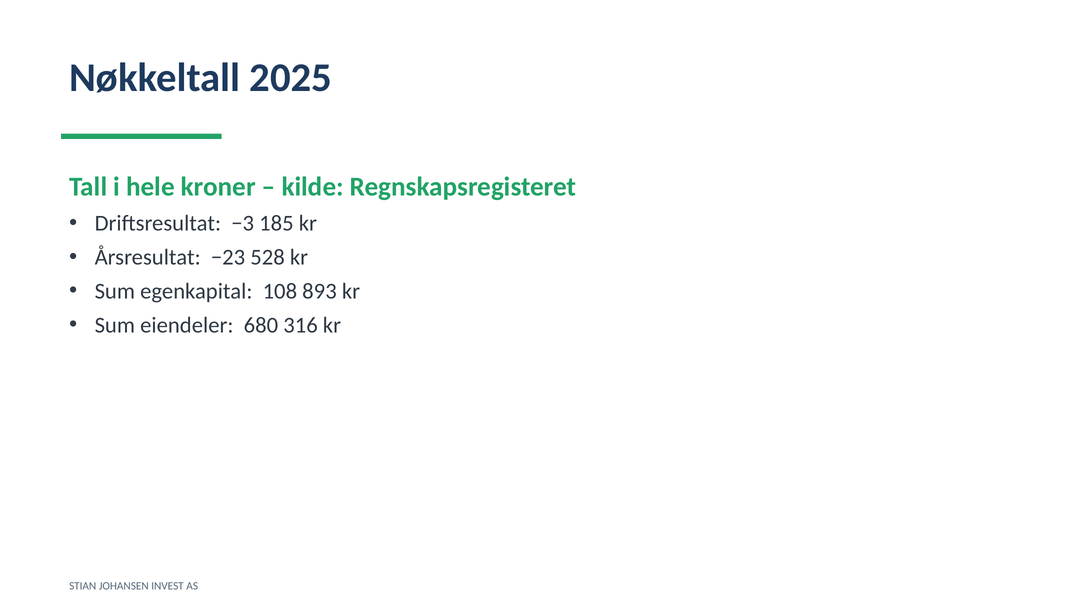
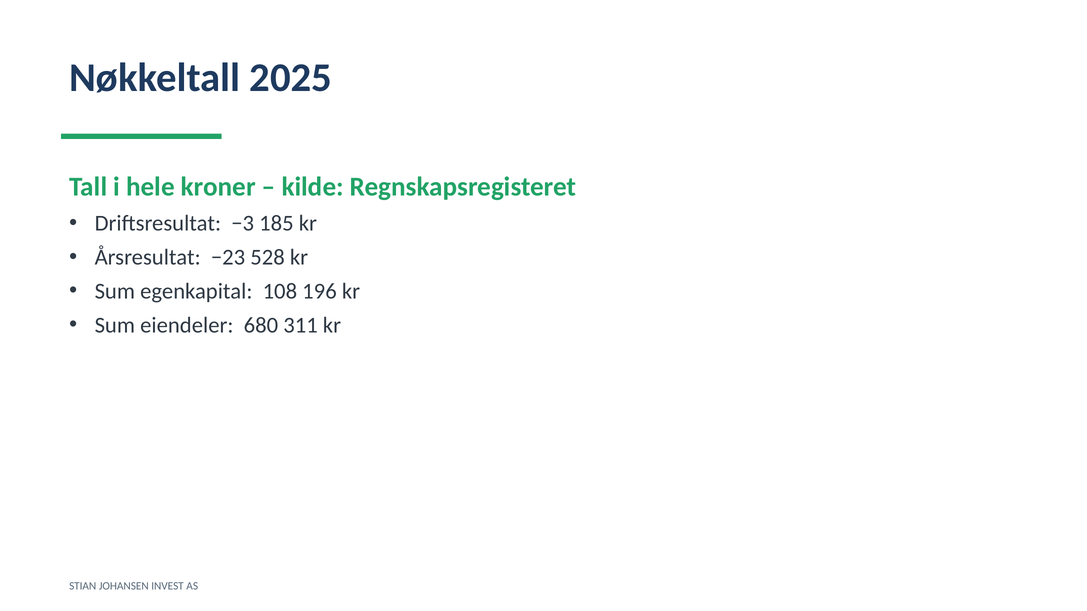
893: 893 -> 196
316: 316 -> 311
